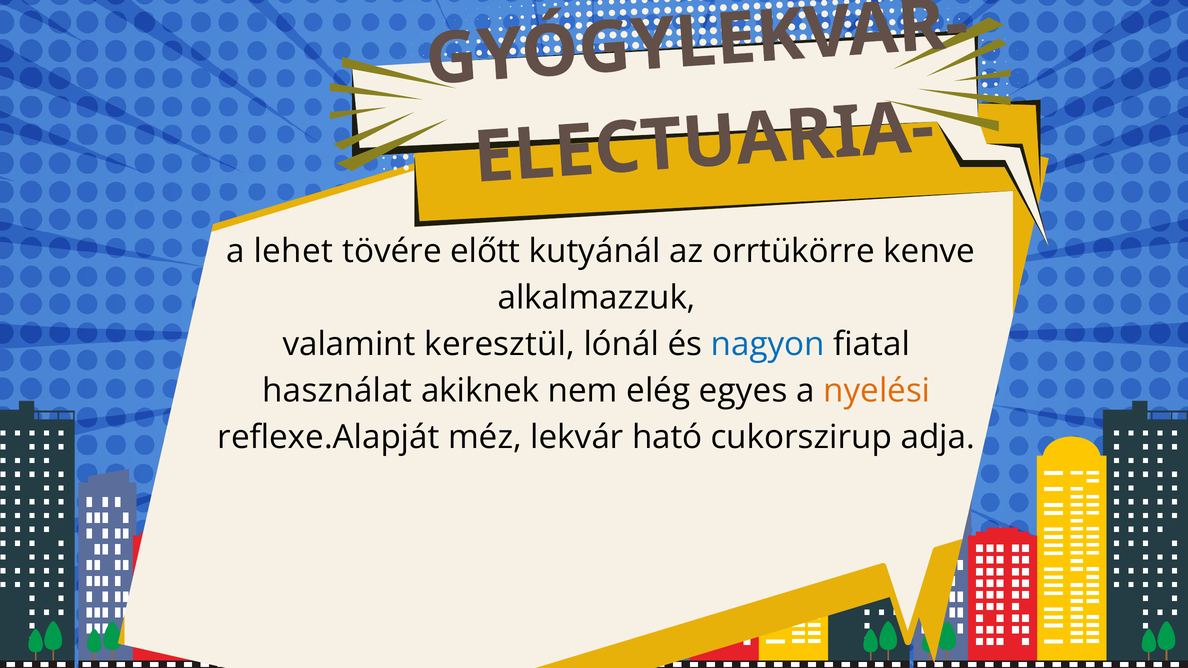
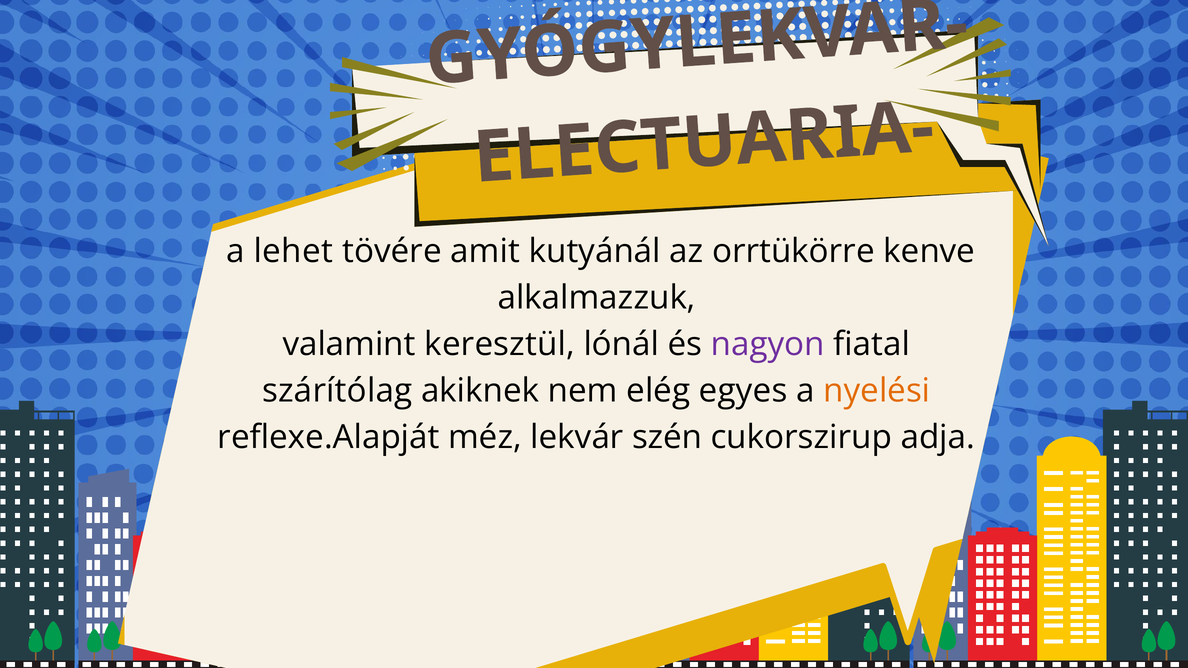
előtt: előtt -> amit
nagyon colour: blue -> purple
használat: használat -> szárítólag
ható: ható -> szén
